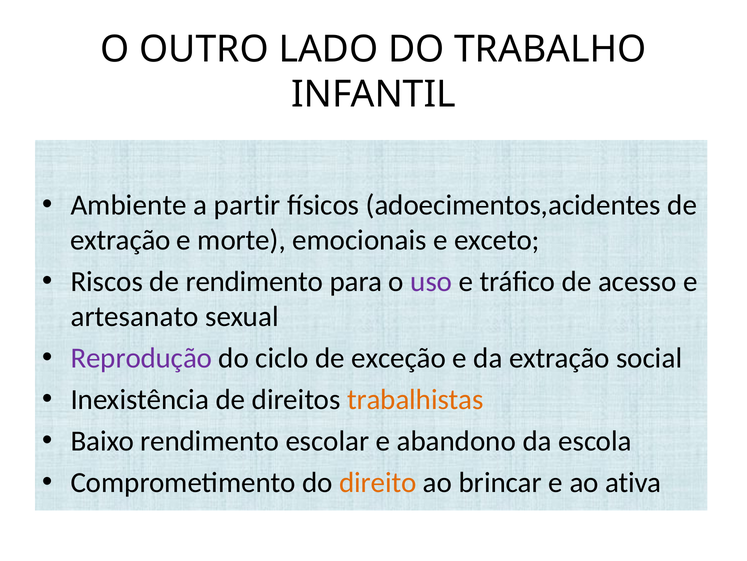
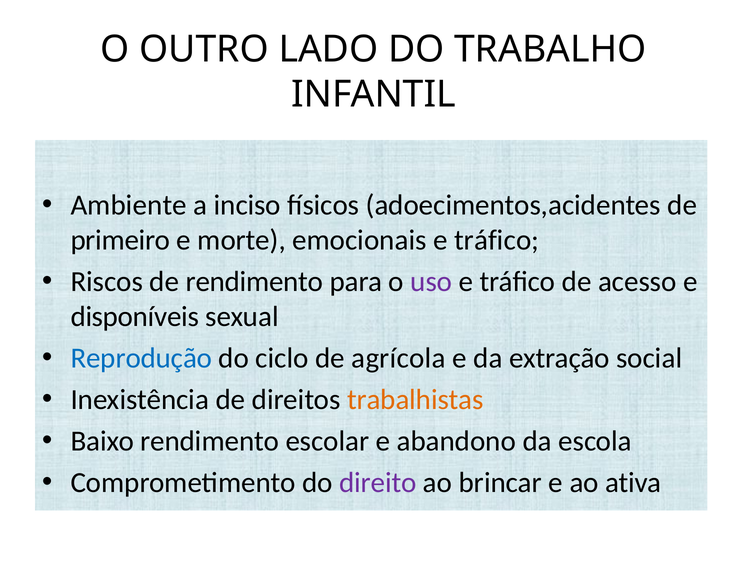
partir: partir -> inciso
extração at (120, 240): extração -> primeiro
emocionais e exceto: exceto -> tráfico
artesanato: artesanato -> disponíveis
Reprodução colour: purple -> blue
exceção: exceção -> agrícola
direito colour: orange -> purple
